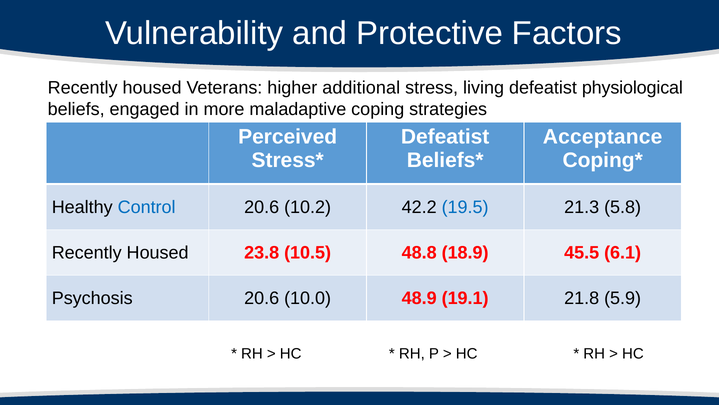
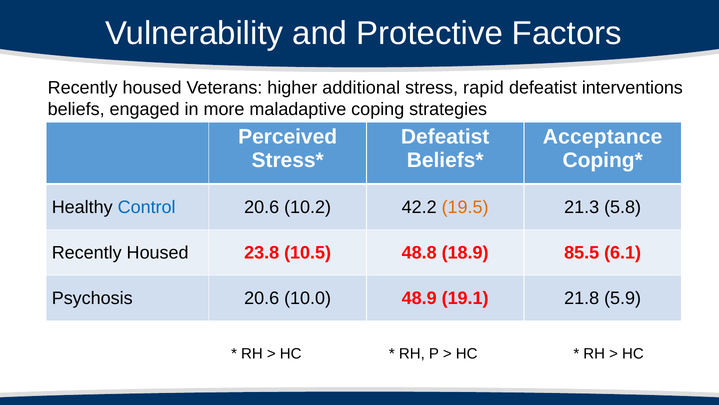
living: living -> rapid
physiological: physiological -> interventions
19.5 colour: blue -> orange
45.5: 45.5 -> 85.5
